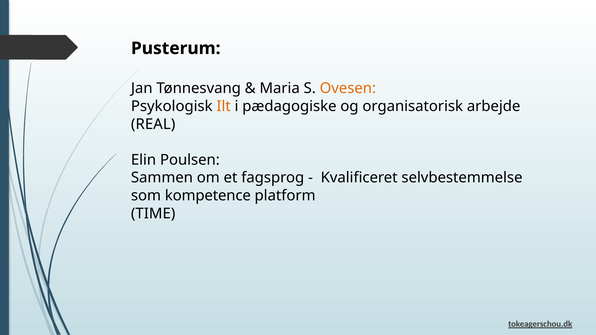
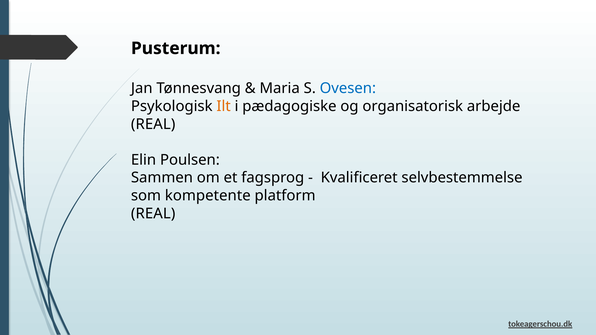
Ovesen colour: orange -> blue
kompetence: kompetence -> kompetente
TIME at (153, 214): TIME -> REAL
